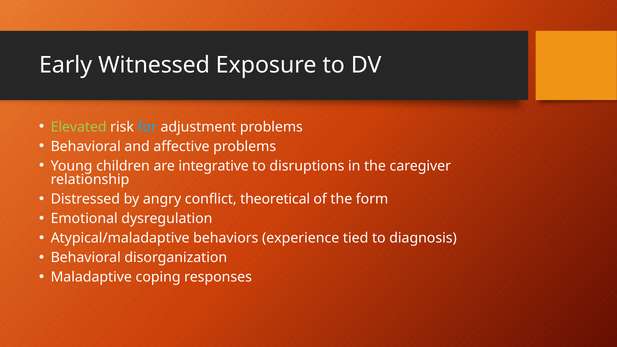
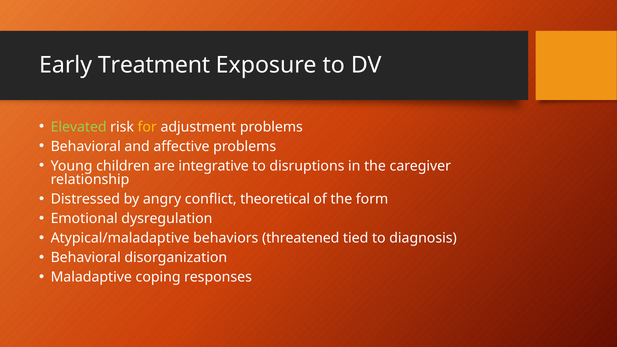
Witnessed: Witnessed -> Treatment
for colour: light blue -> yellow
experience: experience -> threatened
